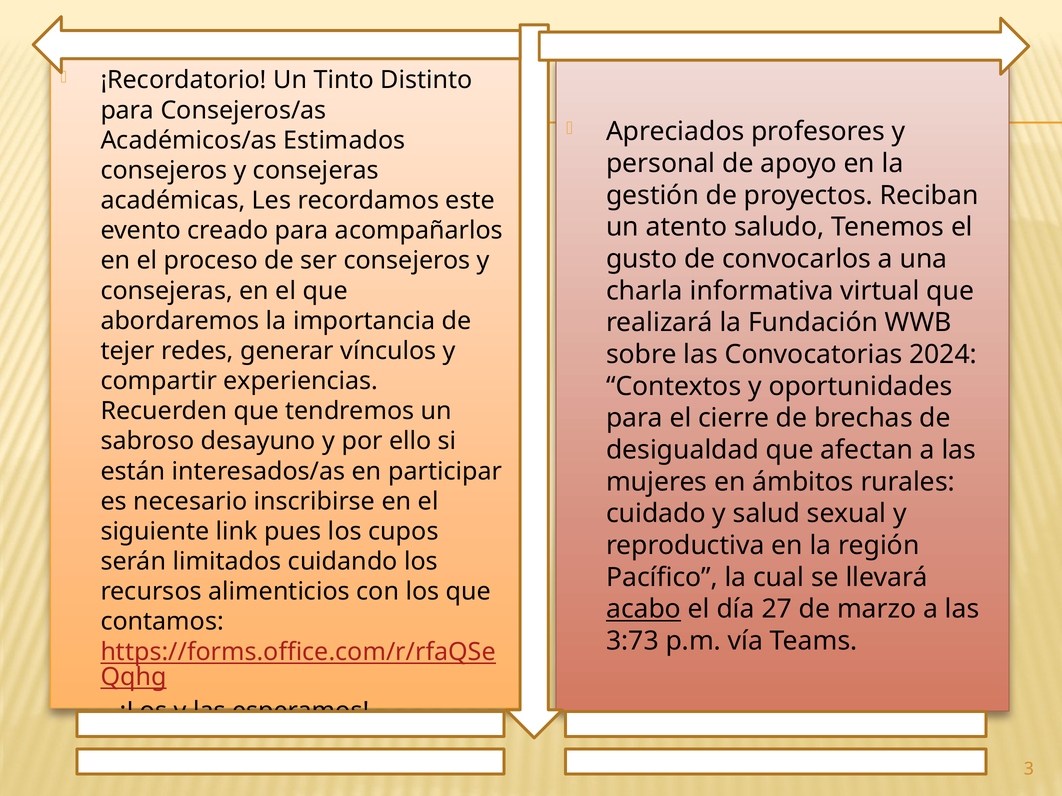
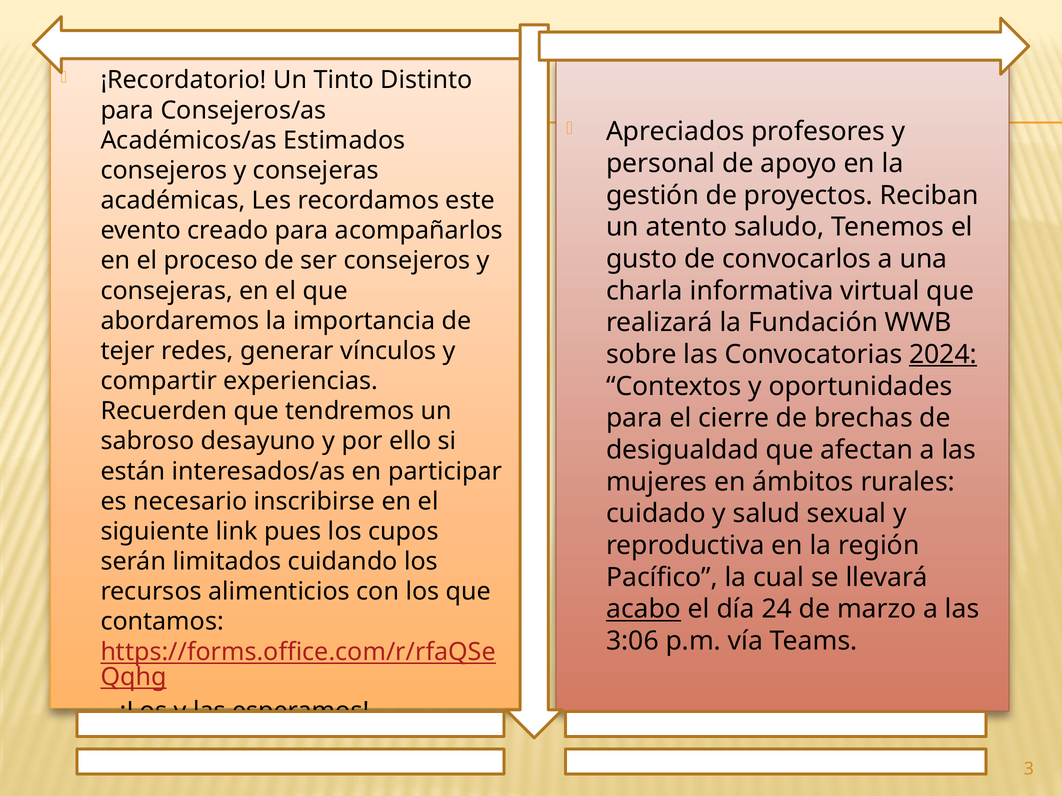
2024 underline: none -> present
27: 27 -> 24
3:73: 3:73 -> 3:06
